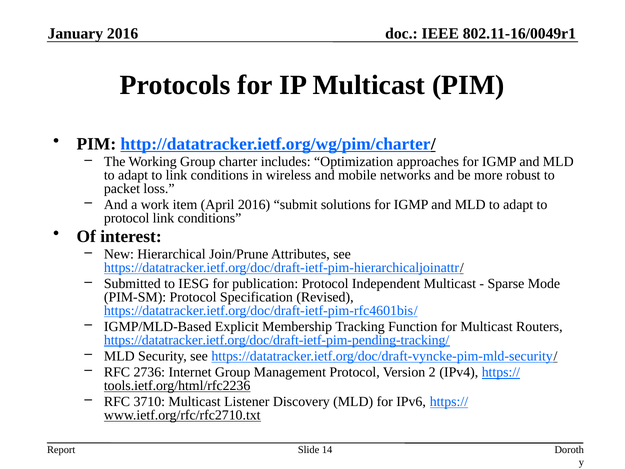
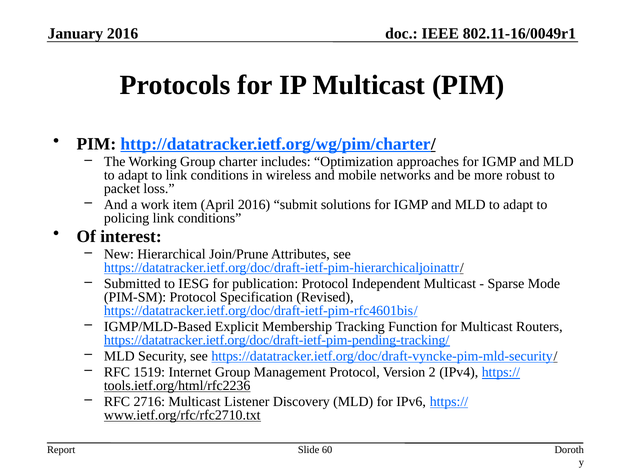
protocol at (127, 218): protocol -> policing
2736: 2736 -> 1519
3710: 3710 -> 2716
14: 14 -> 60
